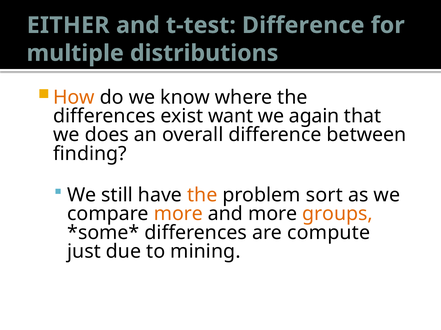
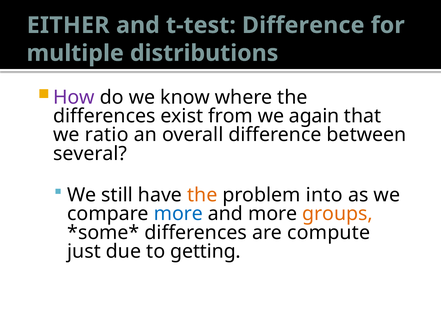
How colour: orange -> purple
want: want -> from
does: does -> ratio
finding: finding -> several
sort: sort -> into
more at (178, 214) colour: orange -> blue
mining: mining -> getting
